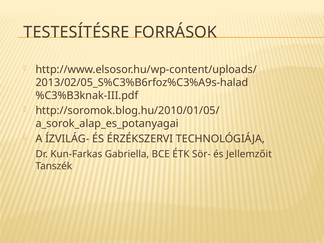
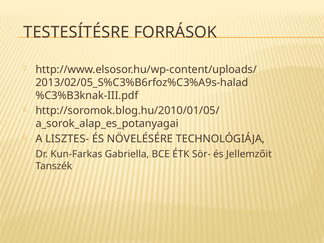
ÍZVILÁG-: ÍZVILÁG- -> LISZTES-
ÉRZÉKSZERVI: ÉRZÉKSZERVI -> NÖVELÉSÉRE
